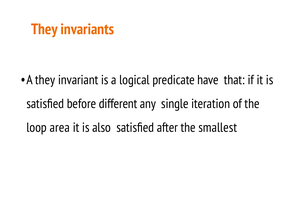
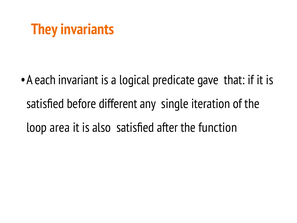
A they: they -> each
have: have -> gave
smallest: smallest -> function
